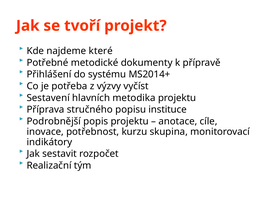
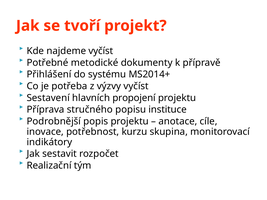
najdeme které: které -> vyčíst
metodika: metodika -> propojení
